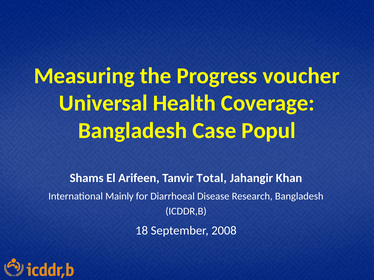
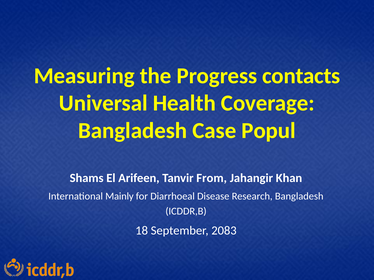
voucher: voucher -> contacts
Total: Total -> From
2008: 2008 -> 2083
